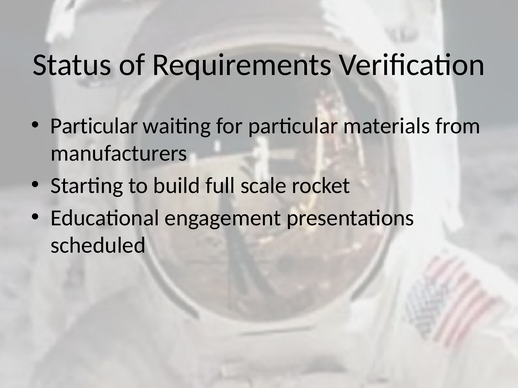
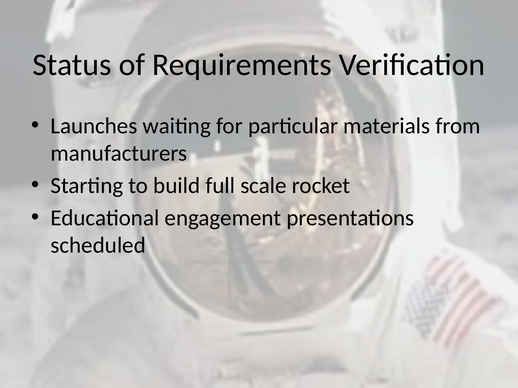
Particular at (94, 126): Particular -> Launches
